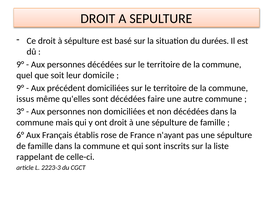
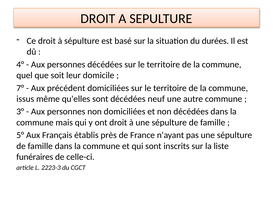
9° at (20, 65): 9° -> 4°
9° at (20, 88): 9° -> 7°
faire: faire -> neuf
6°: 6° -> 5°
rose: rose -> près
rappelant: rappelant -> funéraires
